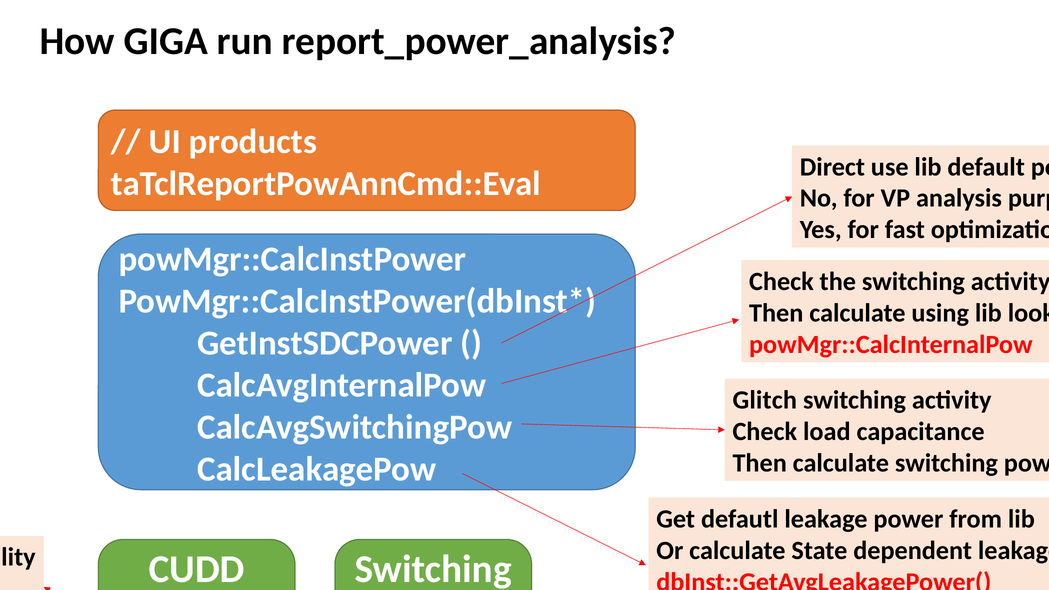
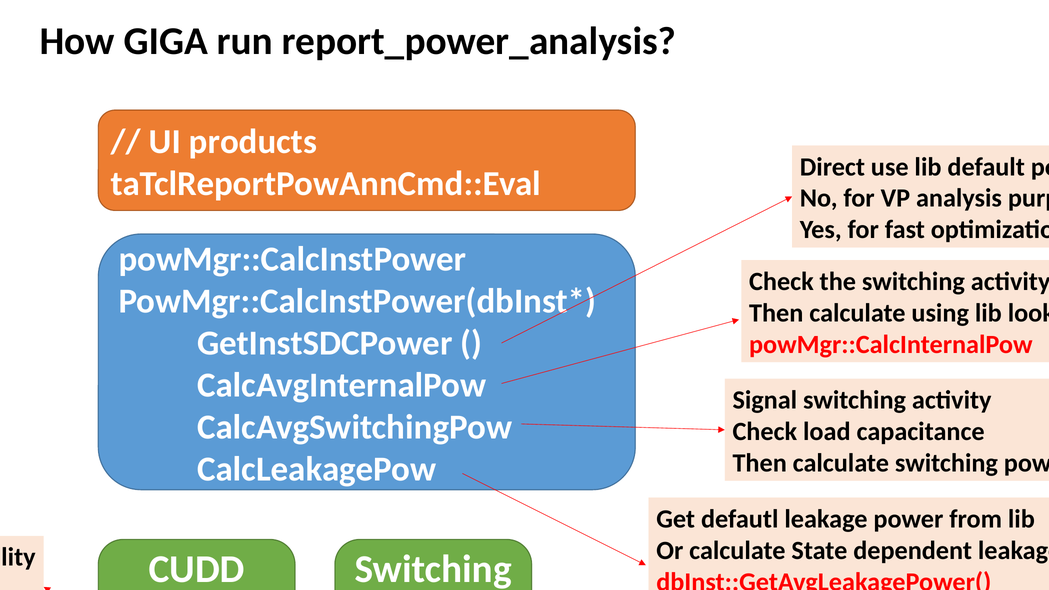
Glitch at (765, 400): Glitch -> Signal
